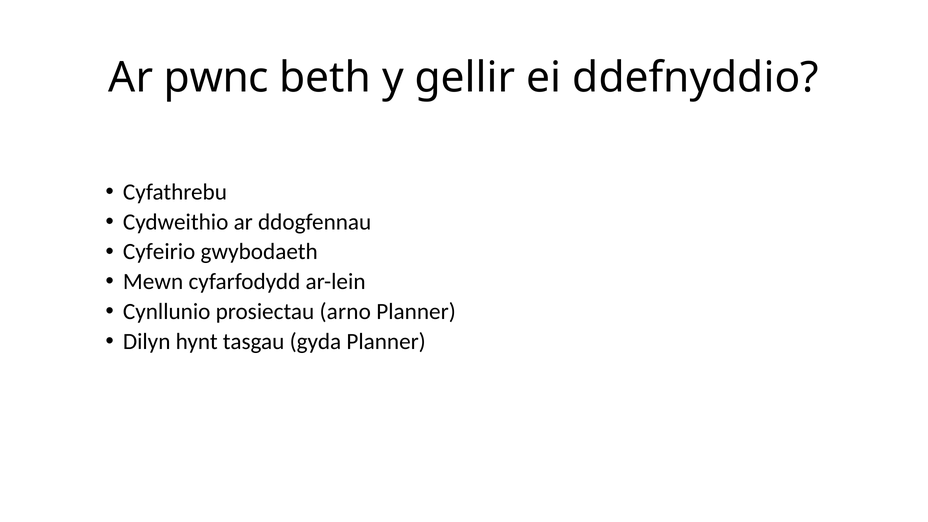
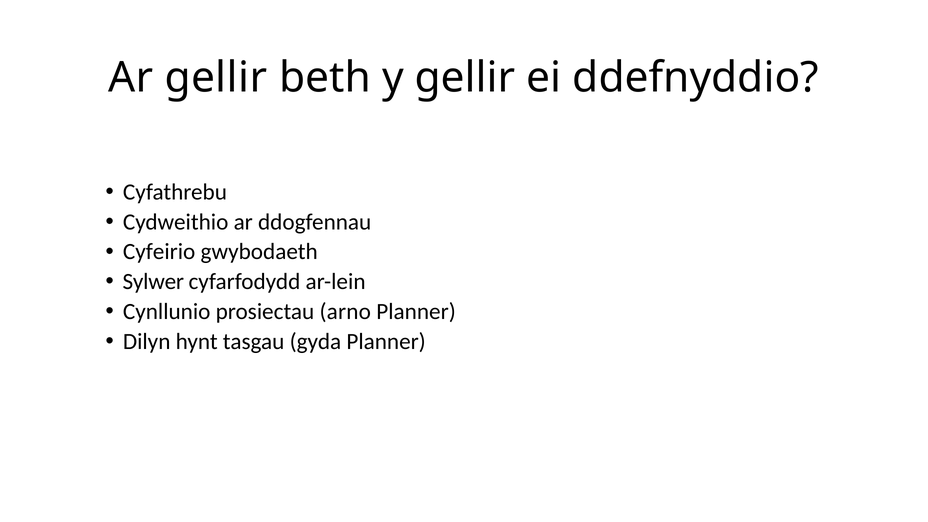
Ar pwnc: pwnc -> gellir
Mewn: Mewn -> Sylwer
